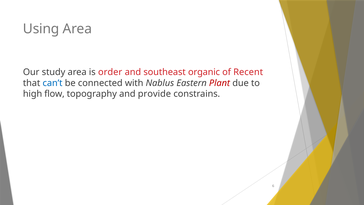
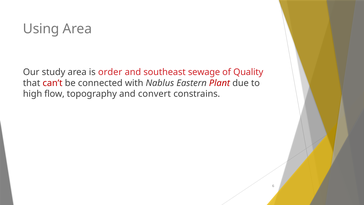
organic: organic -> sewage
Recent: Recent -> Quality
can’t colour: blue -> red
provide: provide -> convert
